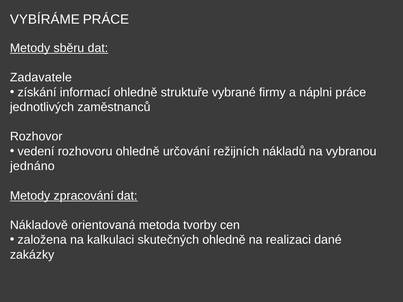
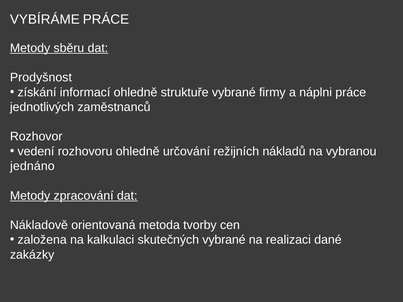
Zadavatele: Zadavatele -> Prodyšnost
skutečných ohledně: ohledně -> vybrané
